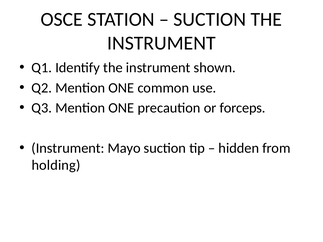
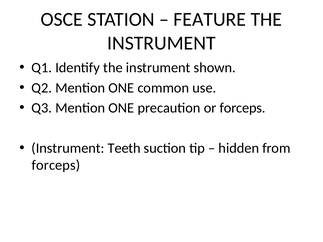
SUCTION at (210, 19): SUCTION -> FEATURE
Mayo: Mayo -> Teeth
holding at (56, 165): holding -> forceps
